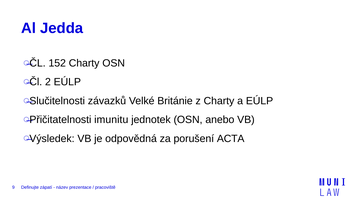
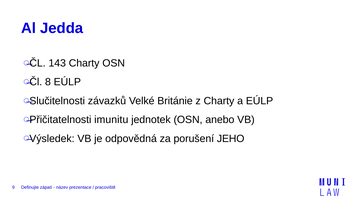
152: 152 -> 143
2: 2 -> 8
ACTA: ACTA -> JEHO
